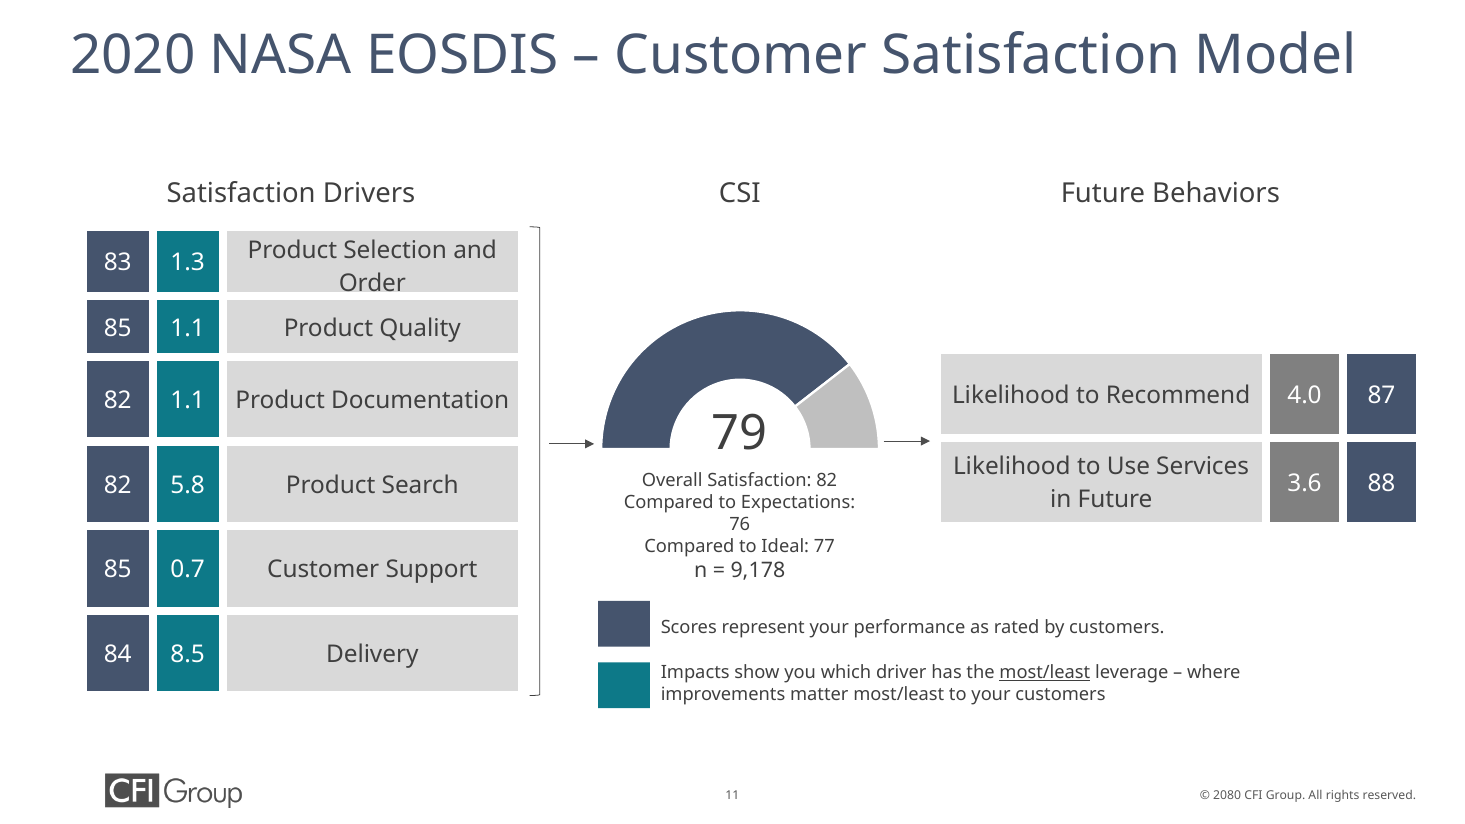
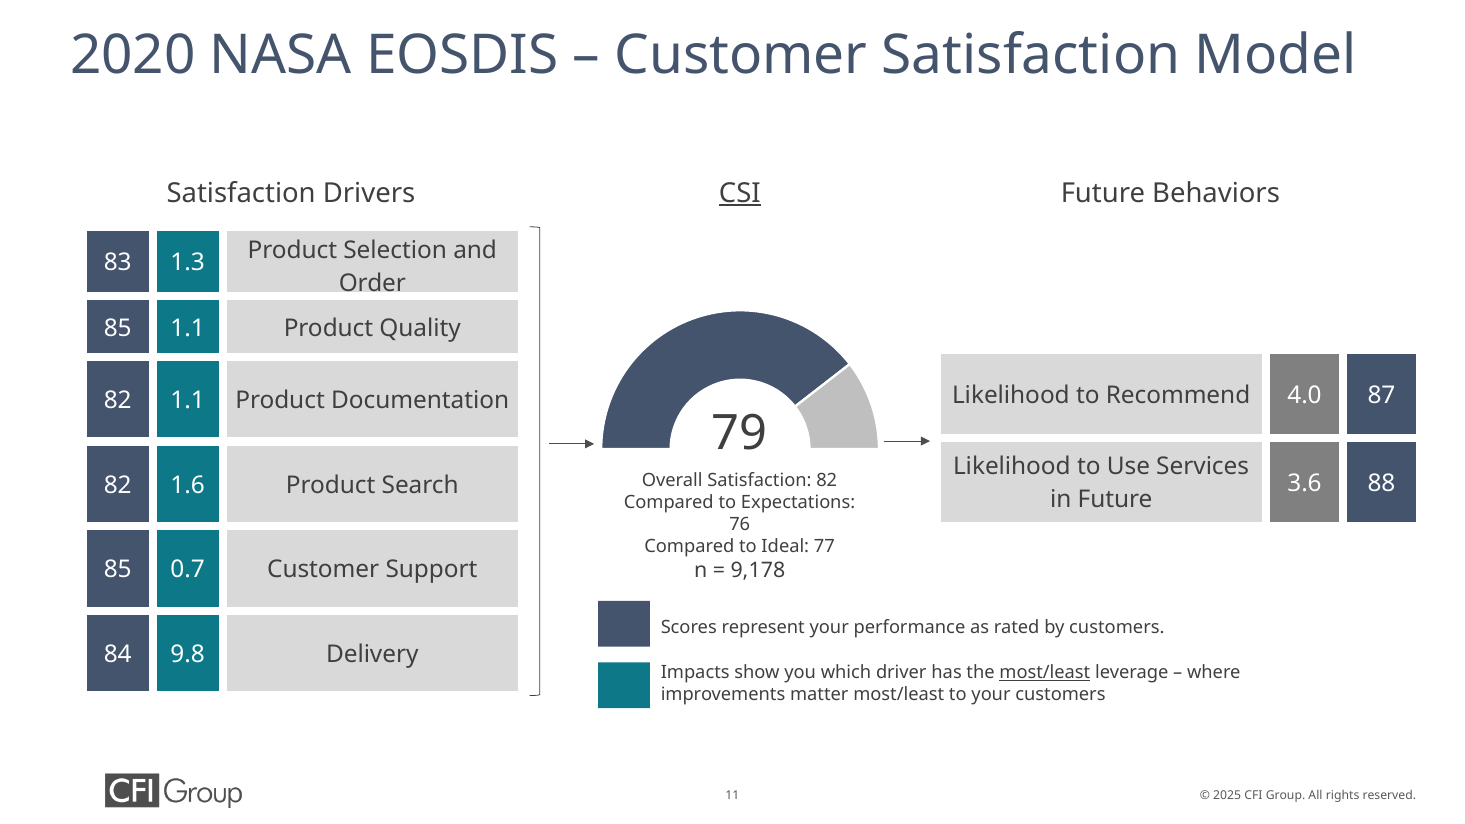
CSI underline: none -> present
5.8: 5.8 -> 1.6
8.5: 8.5 -> 9.8
2080: 2080 -> 2025
